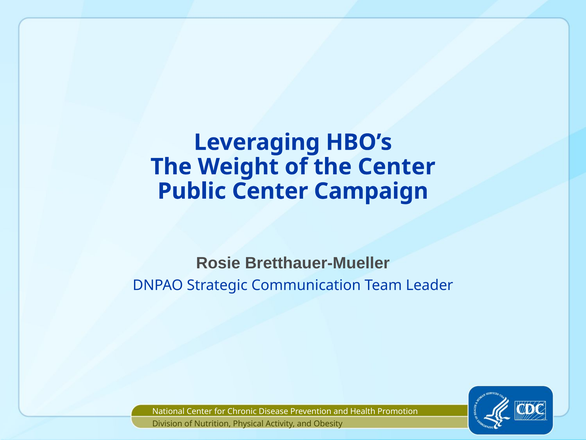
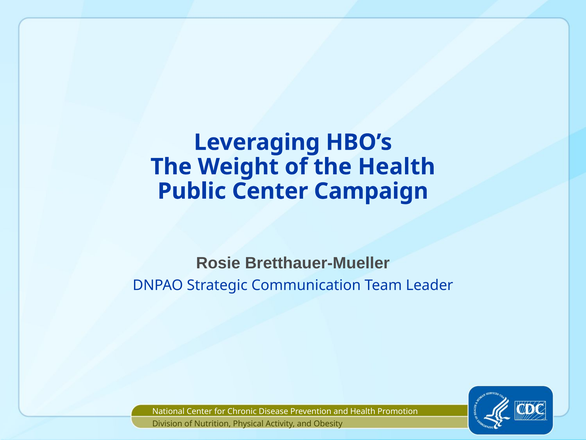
the Center: Center -> Health
